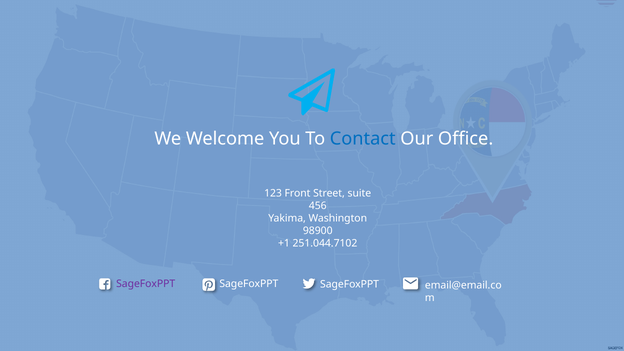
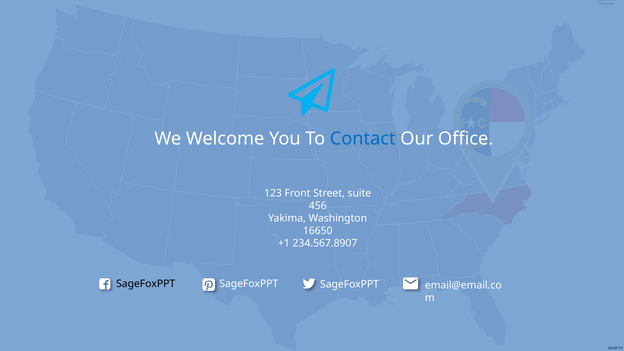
98900: 98900 -> 16650
251.044.7102: 251.044.7102 -> 234.567.8907
SageFoxPPT at (146, 284) colour: purple -> black
